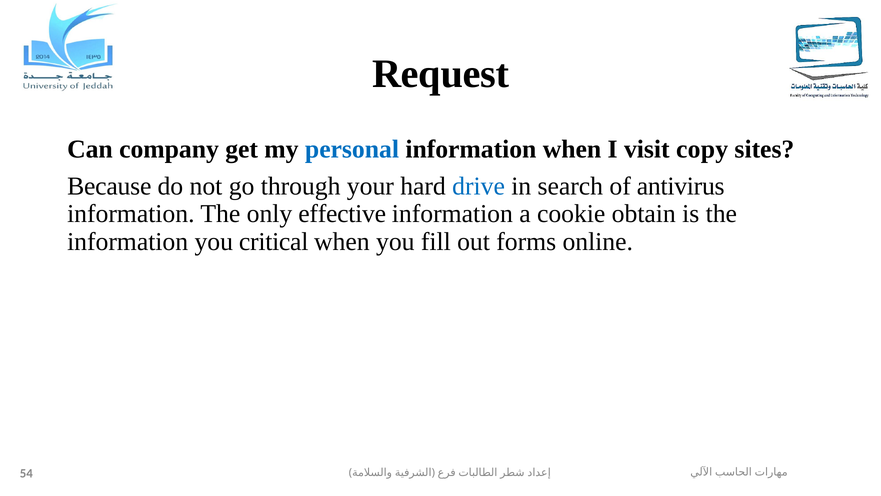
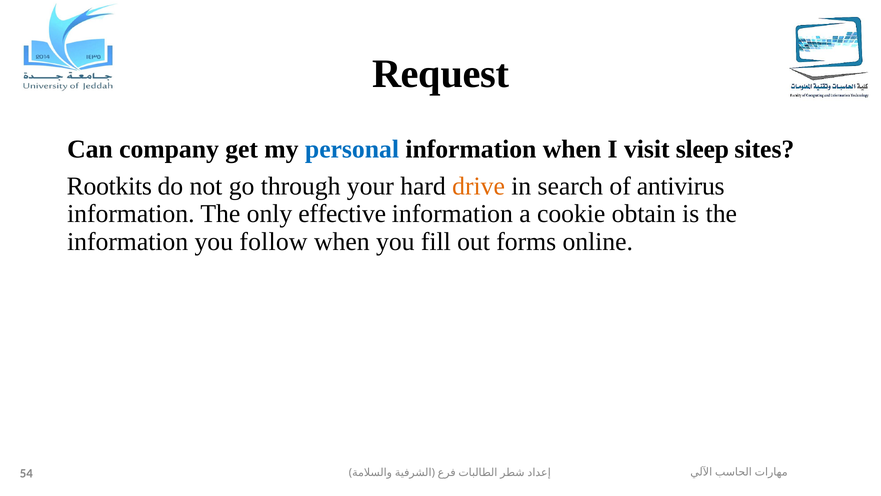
copy: copy -> sleep
Because: Because -> Rootkits
drive colour: blue -> orange
critical: critical -> follow
